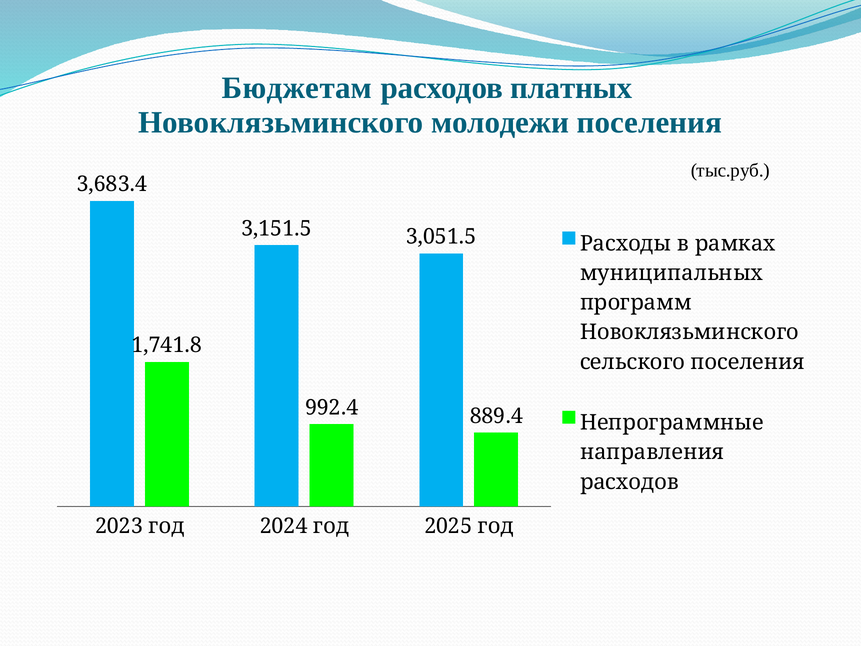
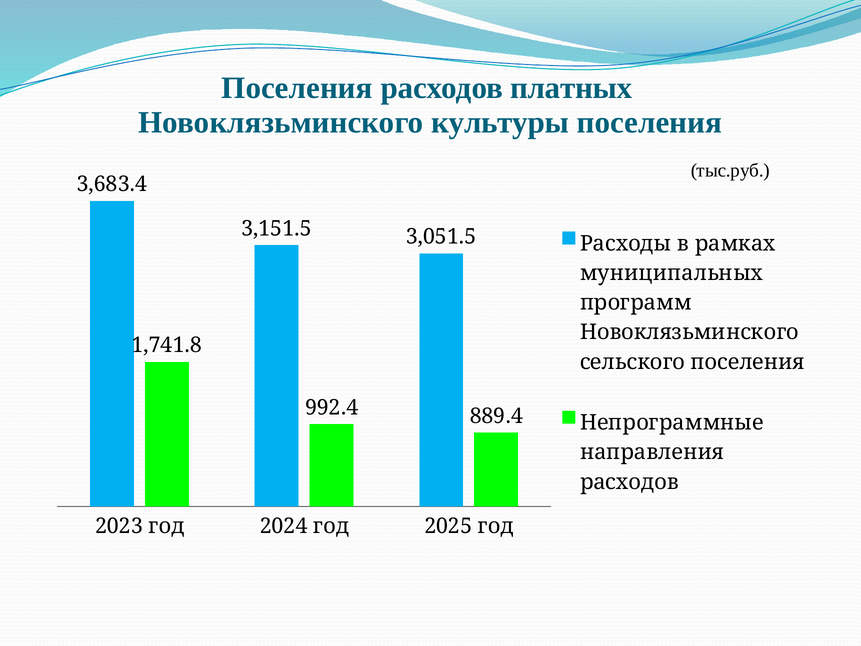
Бюджетам at (297, 88): Бюджетам -> Поселения
молодежи: молодежи -> культуры
